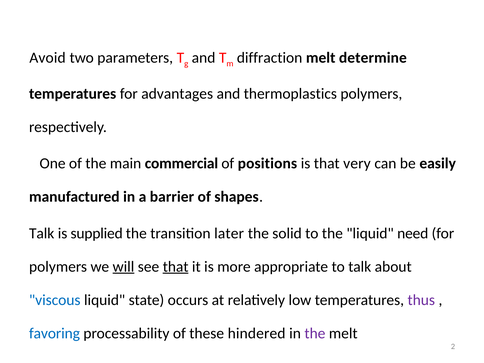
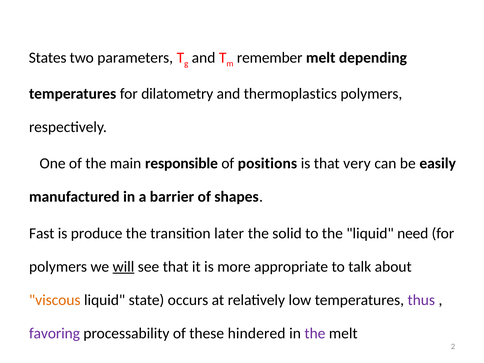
Avoid: Avoid -> States
diffraction: diffraction -> remember
determine: determine -> depending
advantages: advantages -> dilatometry
commercial: commercial -> responsible
Talk at (42, 233): Talk -> Fast
supplied: supplied -> produce
that at (176, 267) underline: present -> none
viscous colour: blue -> orange
favoring colour: blue -> purple
